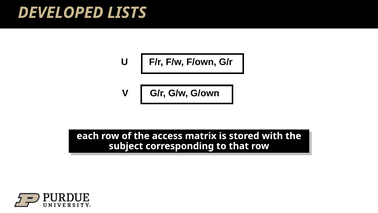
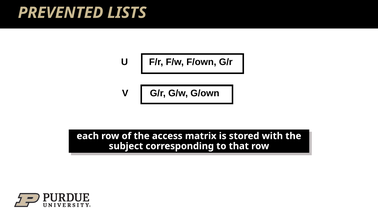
DEVELOPED: DEVELOPED -> PREVENTED
